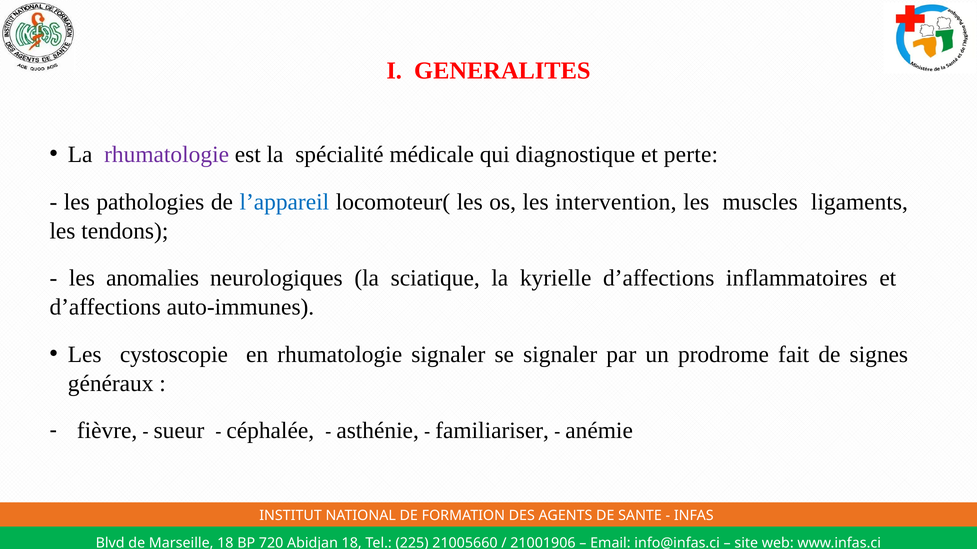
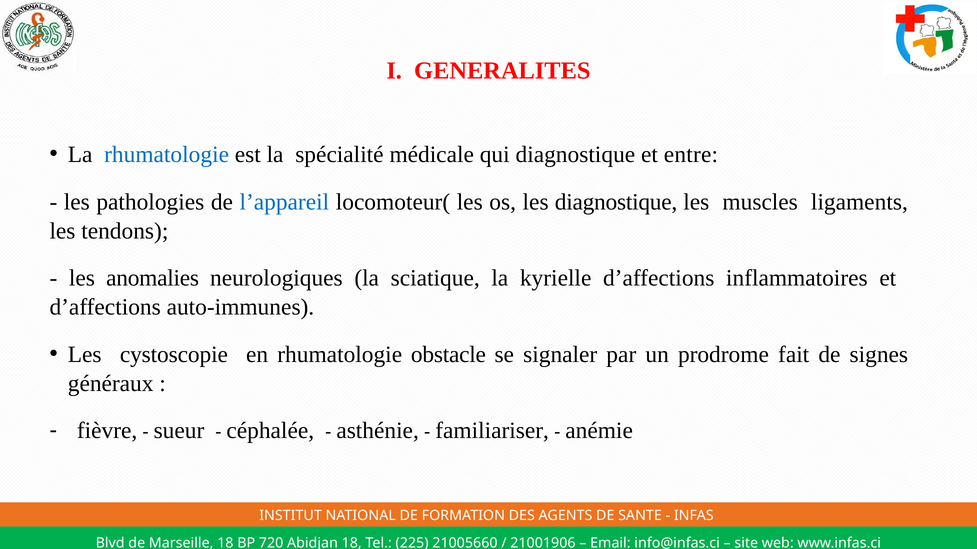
rhumatologie at (167, 155) colour: purple -> blue
perte: perte -> entre
les intervention: intervention -> diagnostique
rhumatologie signaler: signaler -> obstacle
